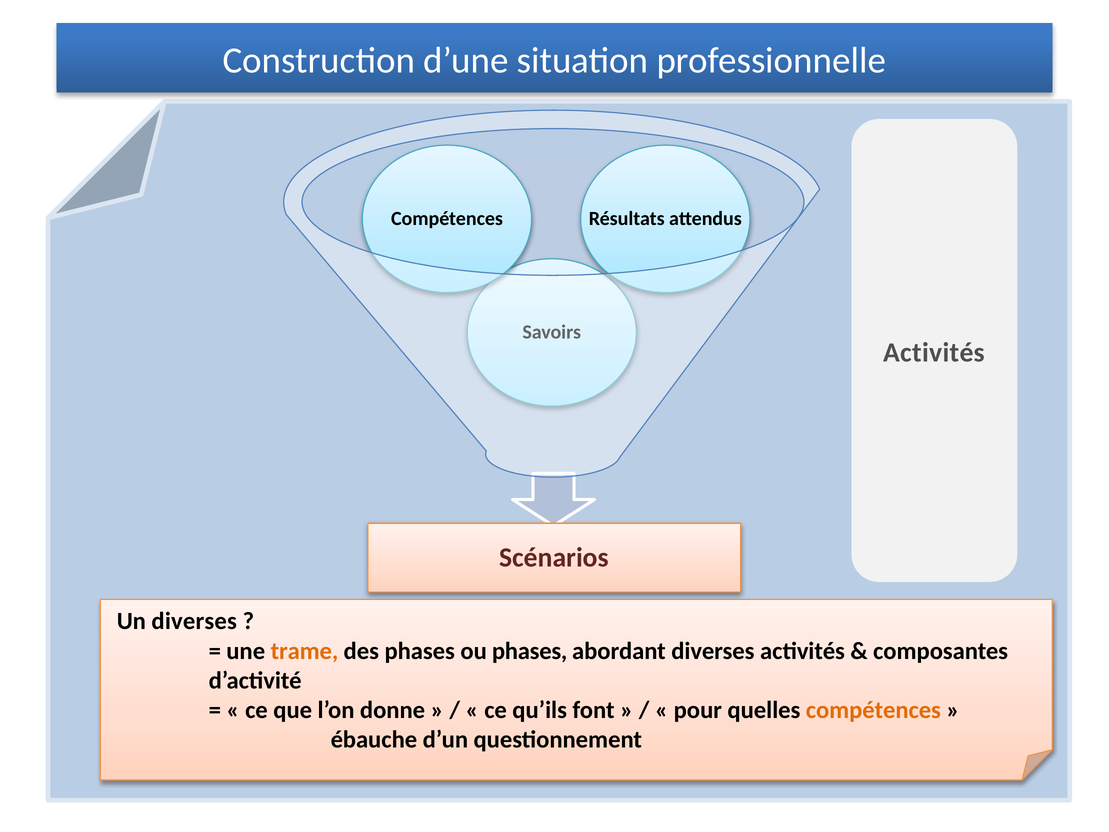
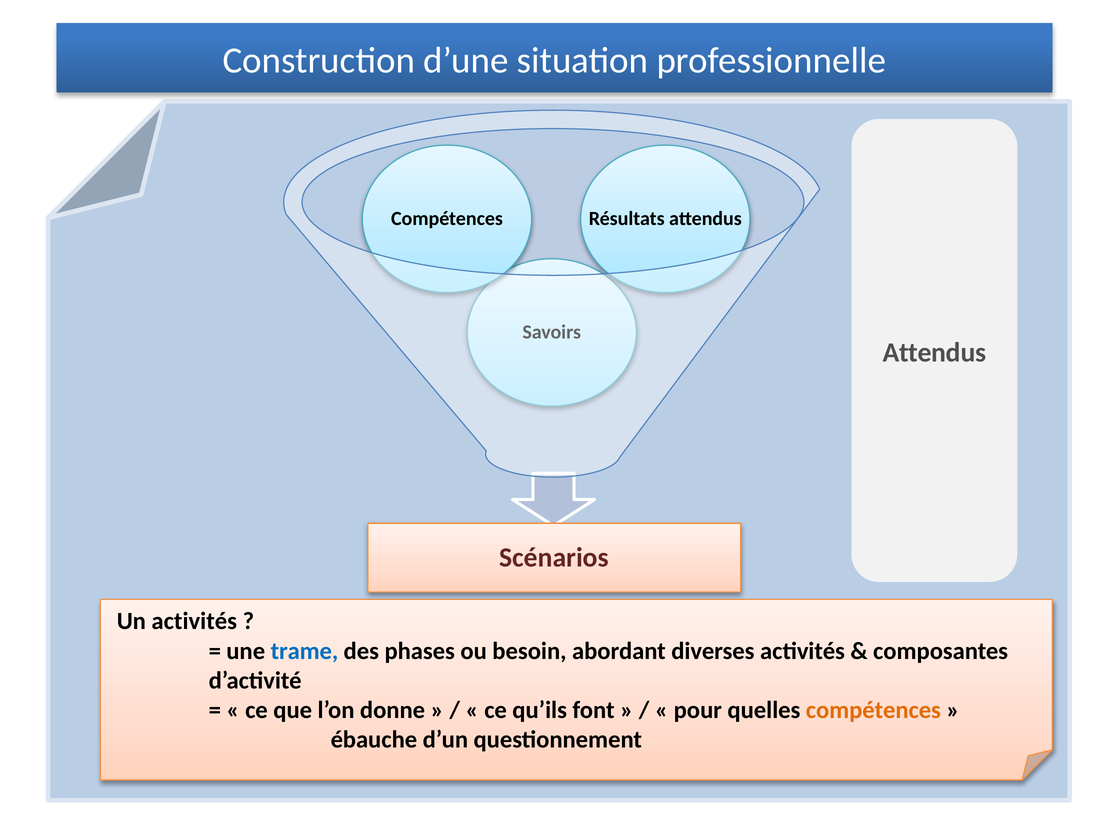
Activités at (934, 352): Activités -> Attendus
Un diverses: diverses -> activités
trame colour: orange -> blue
ou phases: phases -> besoin
